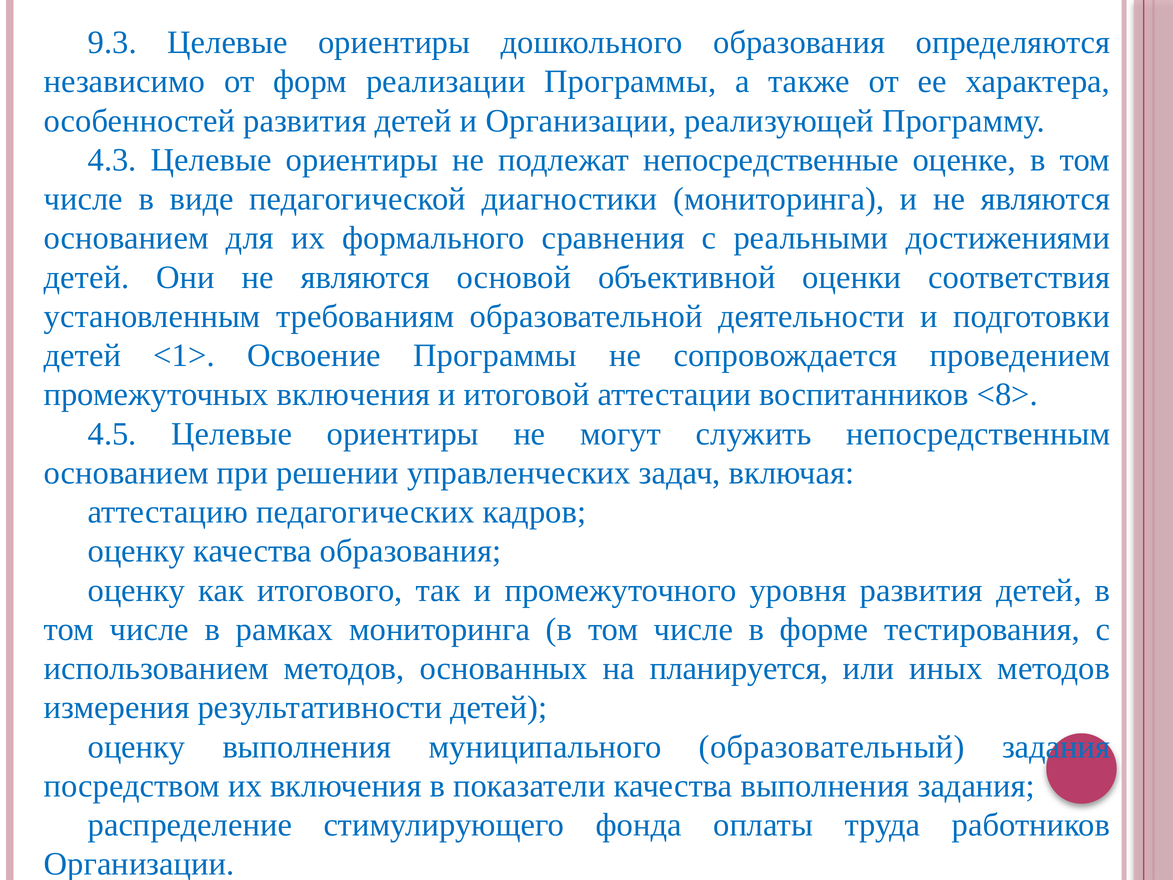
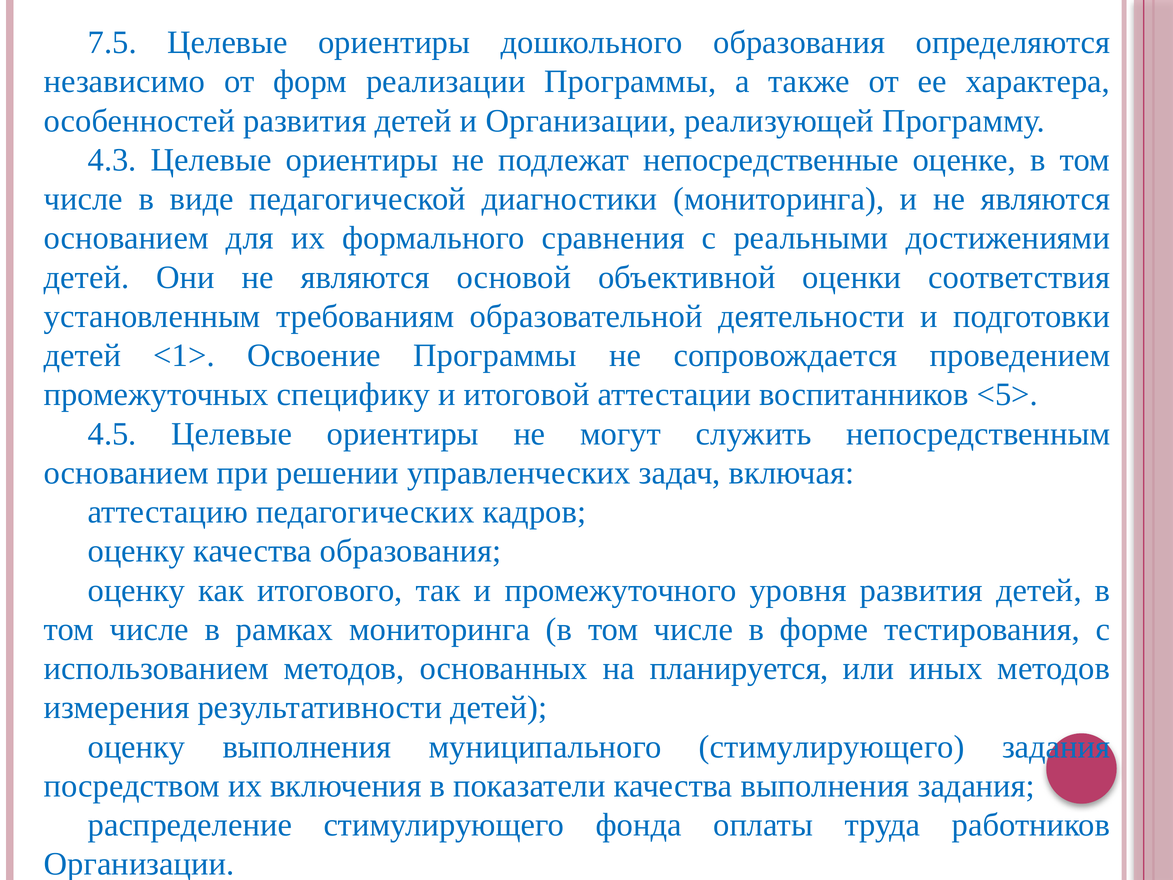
9.3: 9.3 -> 7.5
промежуточных включения: включения -> специфику
<8>: <8> -> <5>
муниципального образовательный: образовательный -> стимулирующего
